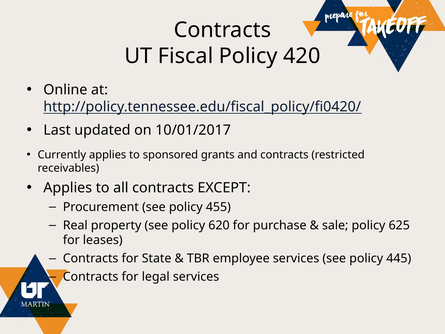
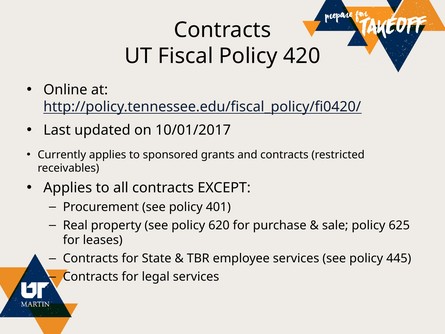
455: 455 -> 401
